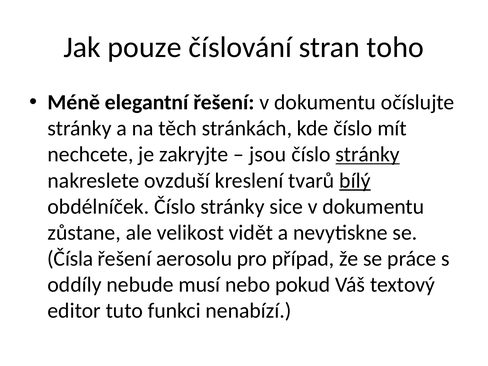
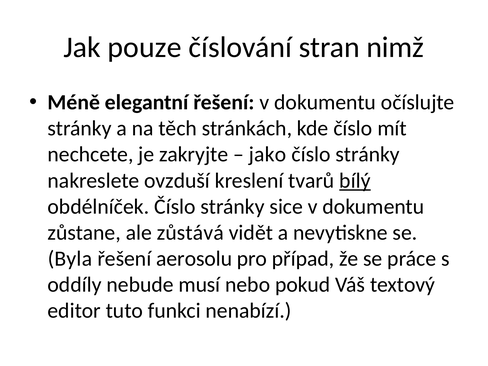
toho: toho -> nimž
jsou: jsou -> jako
stránky at (368, 154) underline: present -> none
velikost: velikost -> zůstává
Čísla: Čísla -> Byla
